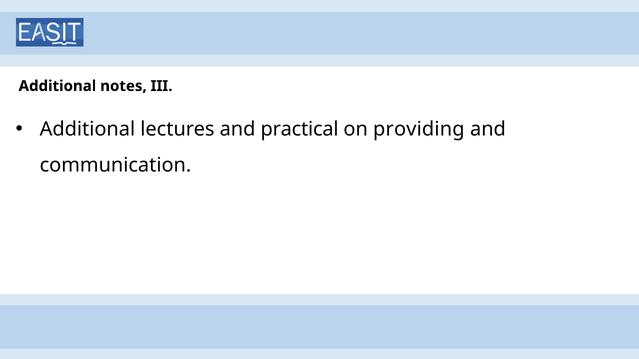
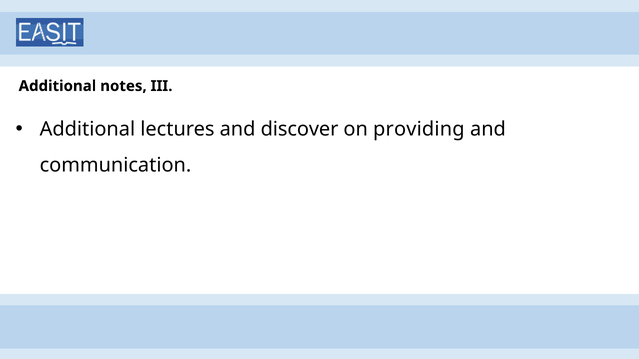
practical: practical -> discover
